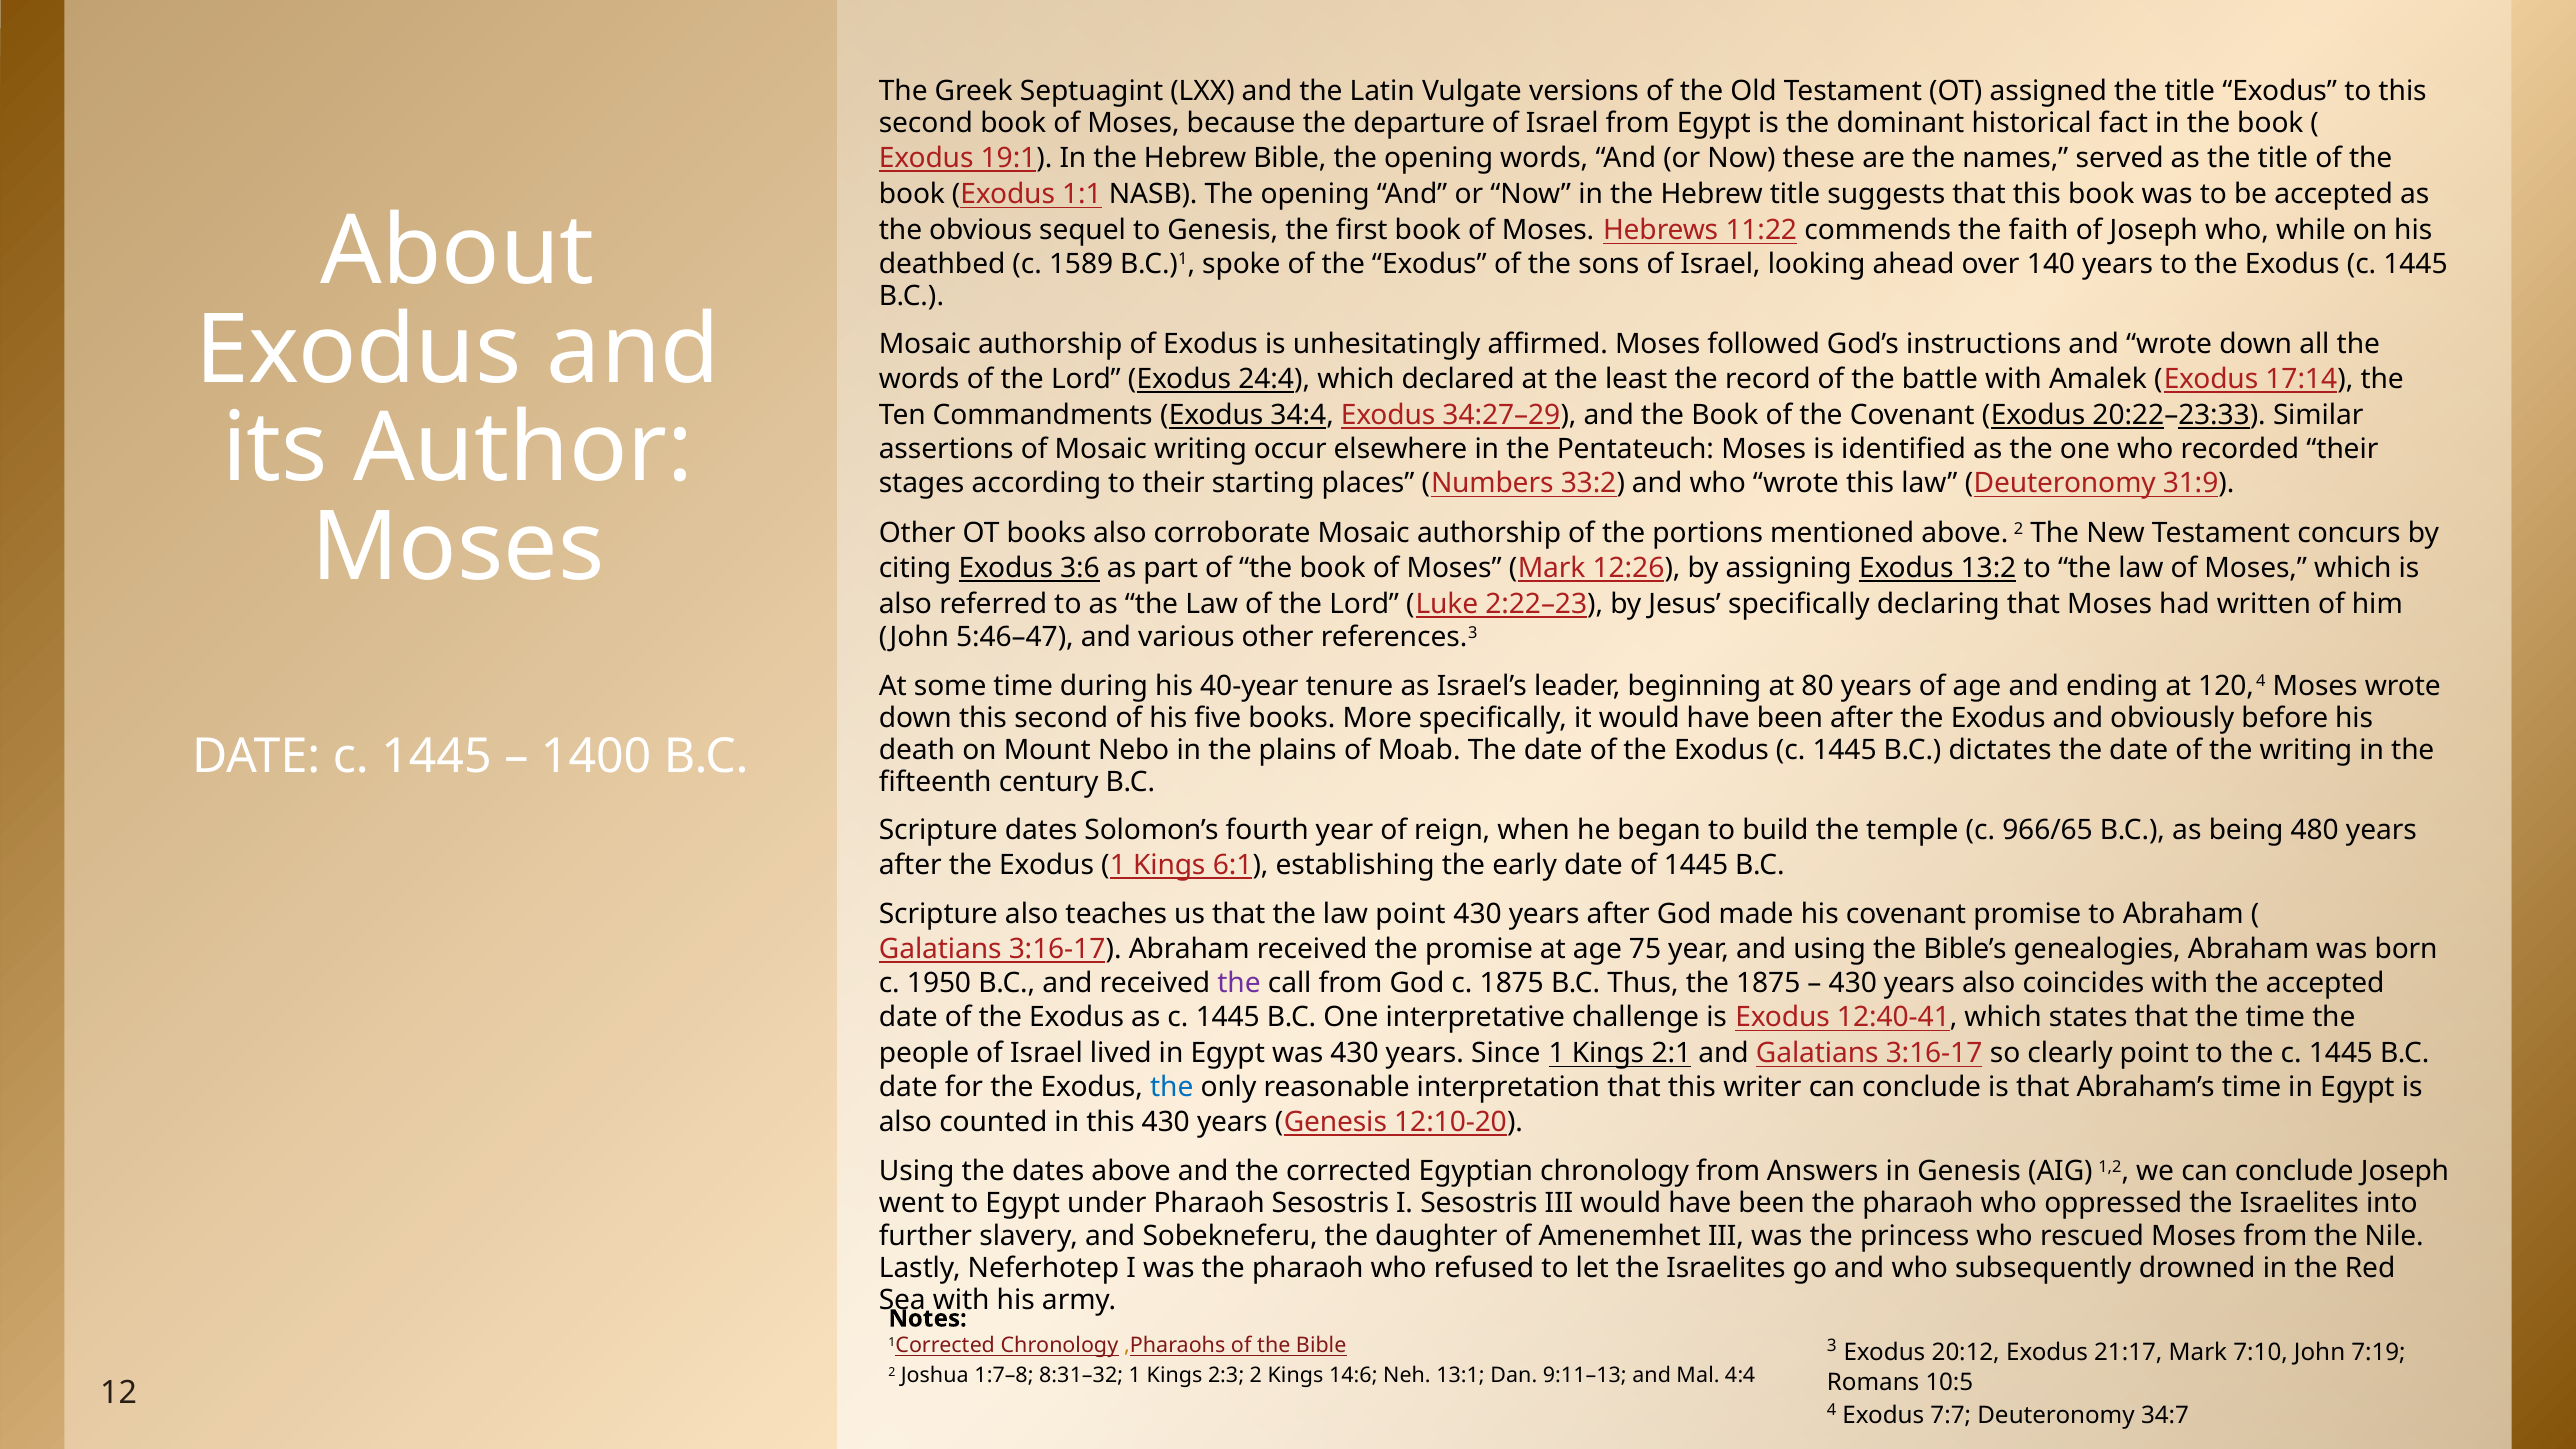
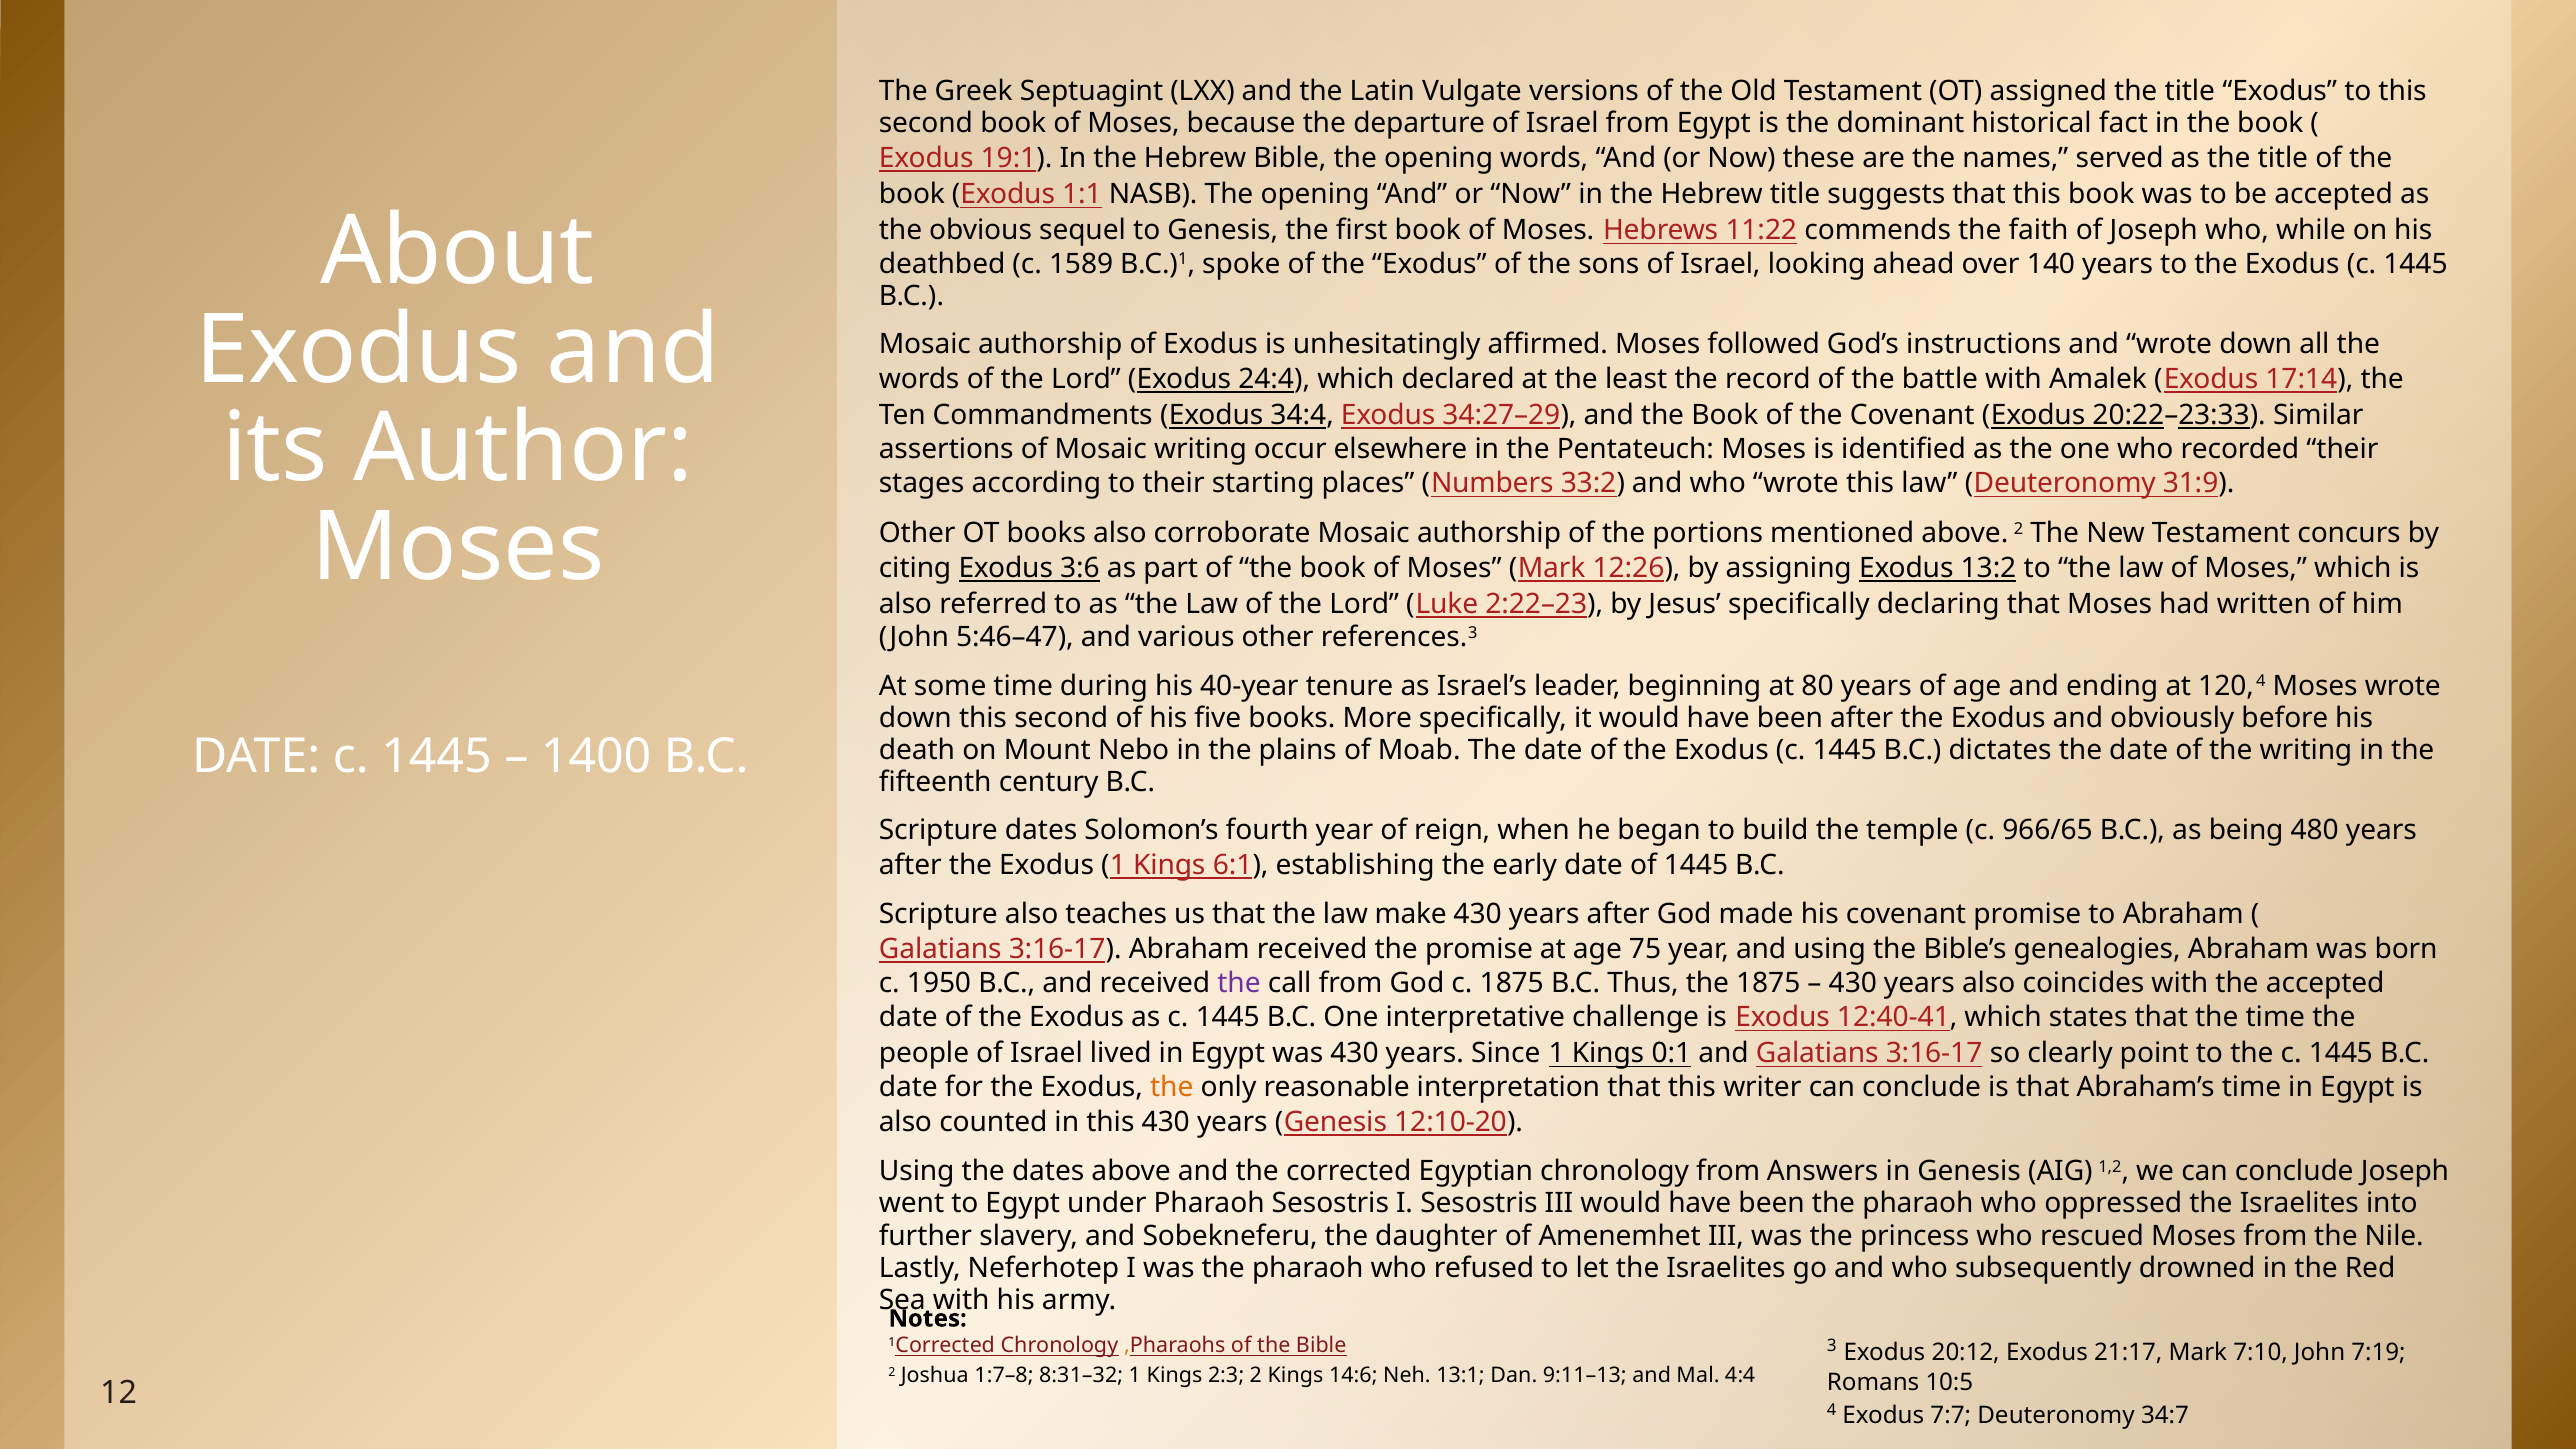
law point: point -> make
2:1: 2:1 -> 0:1
the at (1172, 1088) colour: blue -> orange
